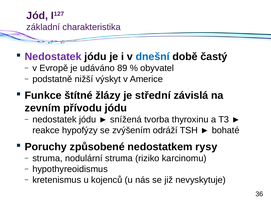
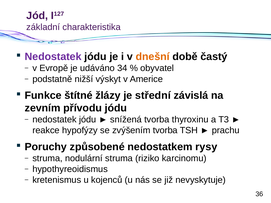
dnešní colour: blue -> orange
89: 89 -> 34
zvýšením odráží: odráží -> tvorba
bohaté: bohaté -> prachu
